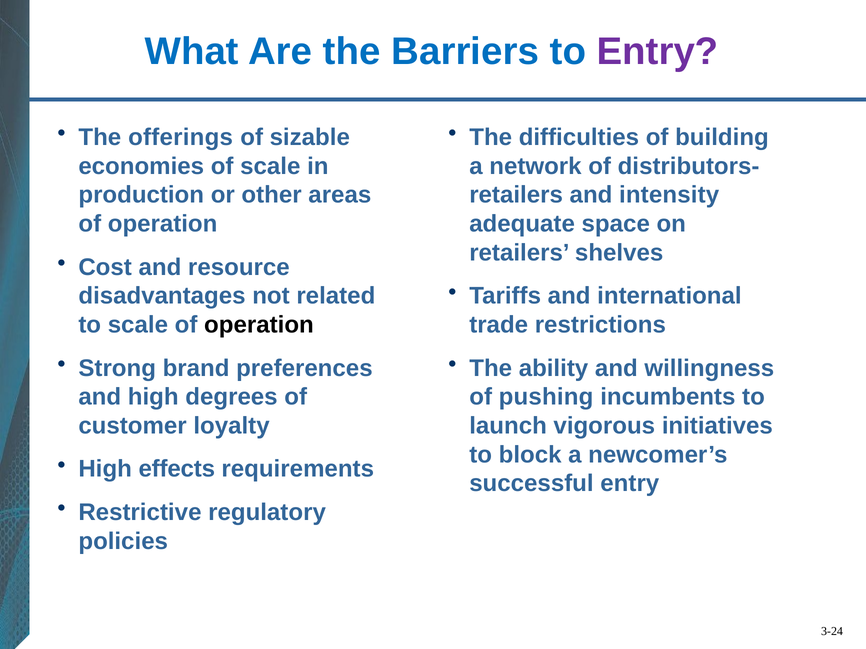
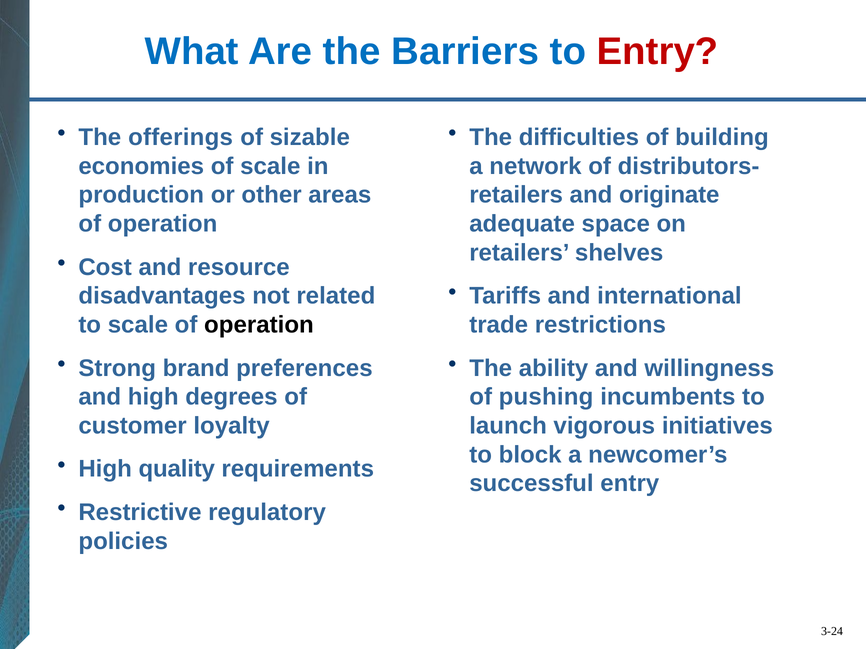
Entry at (658, 52) colour: purple -> red
intensity: intensity -> originate
effects: effects -> quality
